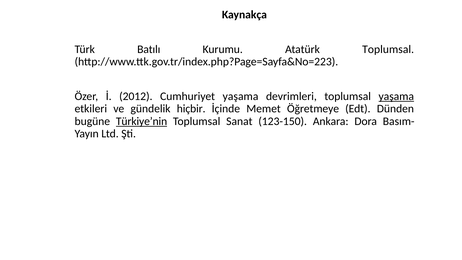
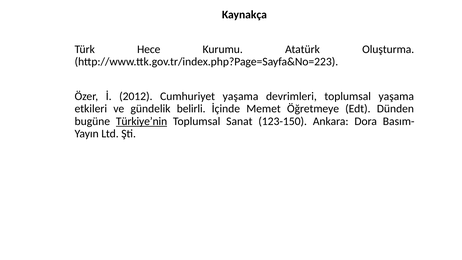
Batılı: Batılı -> Hece
Atatürk Toplumsal: Toplumsal -> Oluşturma
yaşama at (396, 96) underline: present -> none
hiçbir: hiçbir -> belirli
